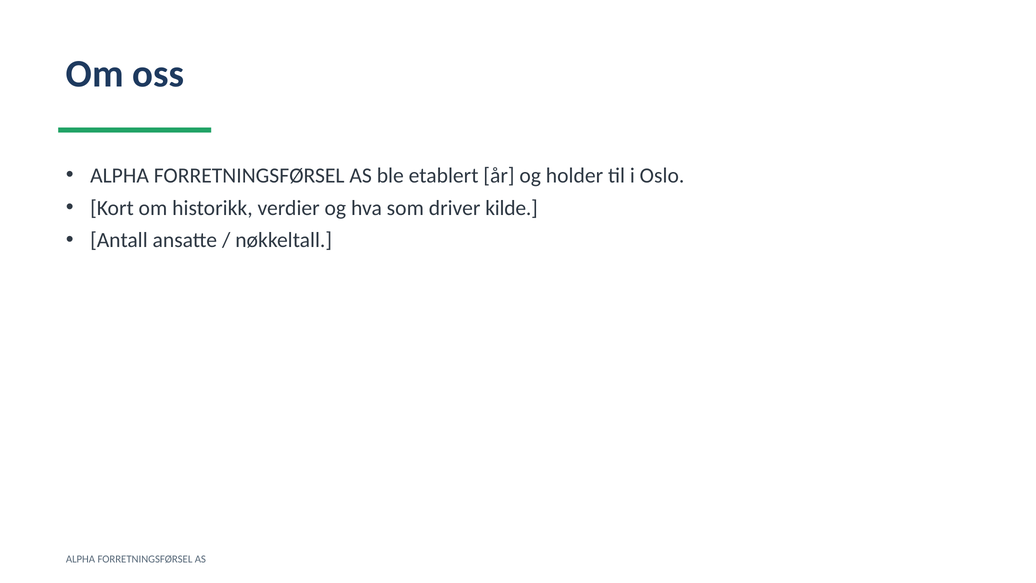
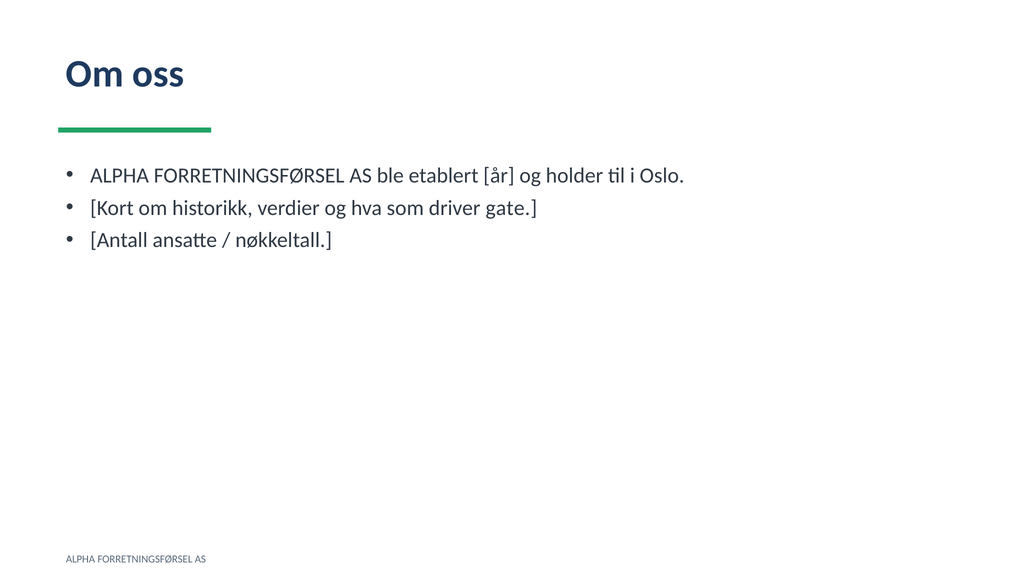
kilde: kilde -> gate
